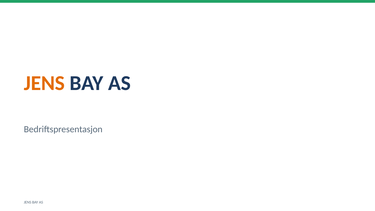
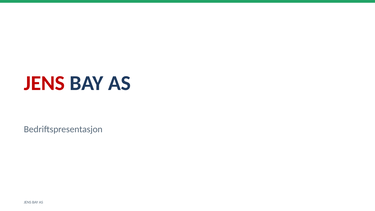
JENS at (44, 83) colour: orange -> red
